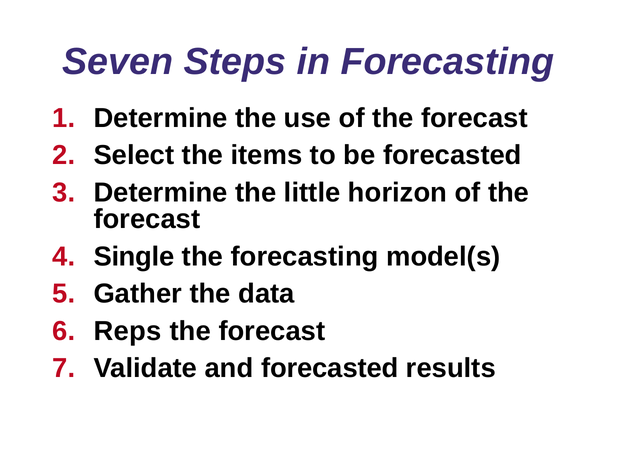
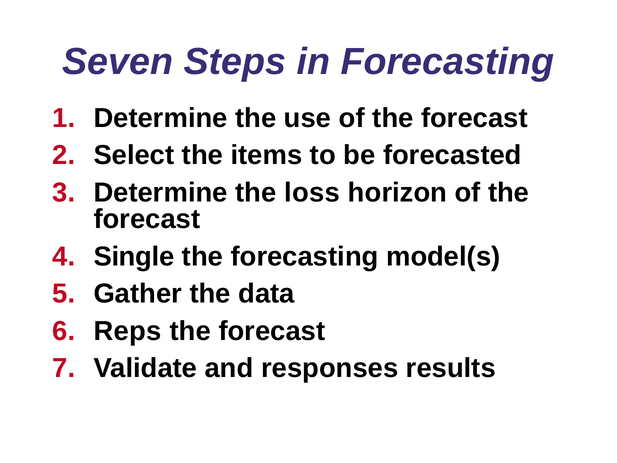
little: little -> loss
and forecasted: forecasted -> responses
